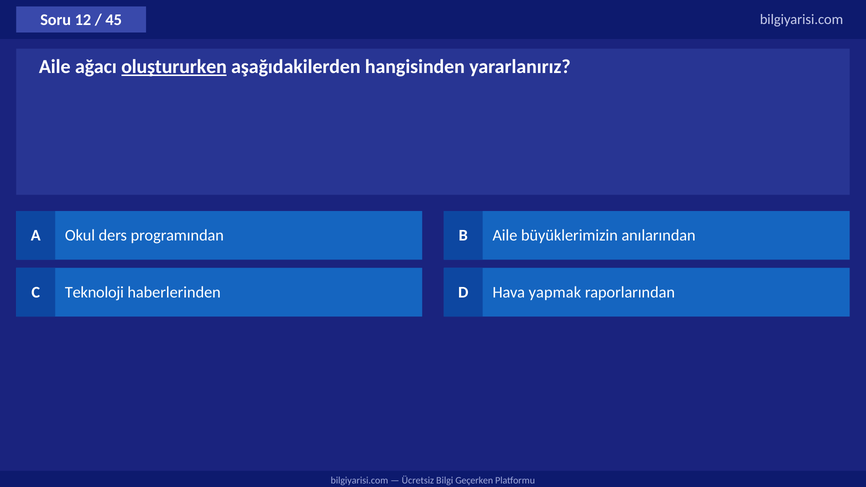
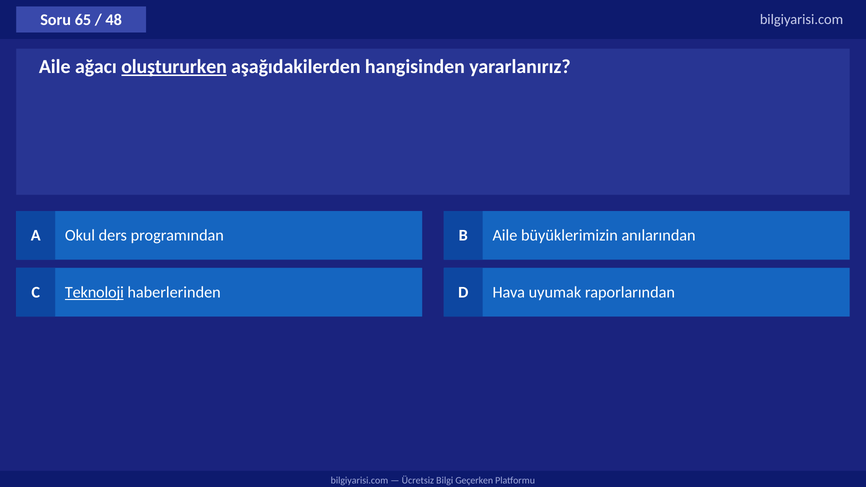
12: 12 -> 65
45: 45 -> 48
Teknoloji underline: none -> present
yapmak: yapmak -> uyumak
